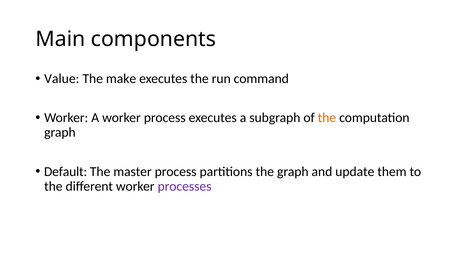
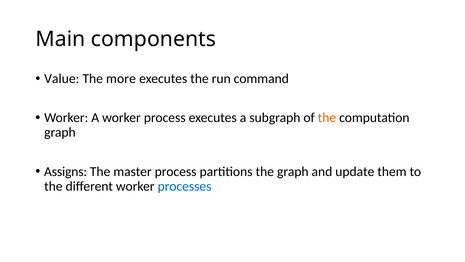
make: make -> more
Default: Default -> Assigns
processes colour: purple -> blue
